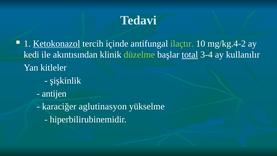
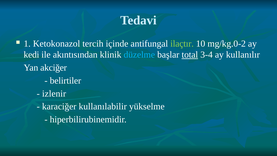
Ketokonazol underline: present -> none
mg/kg.4-2: mg/kg.4-2 -> mg/kg.0-2
düzelme colour: light green -> light blue
kitleler: kitleler -> akciğer
şişkinlik: şişkinlik -> belirtiler
antijen: antijen -> izlenir
aglutinasyon: aglutinasyon -> kullanılabilir
